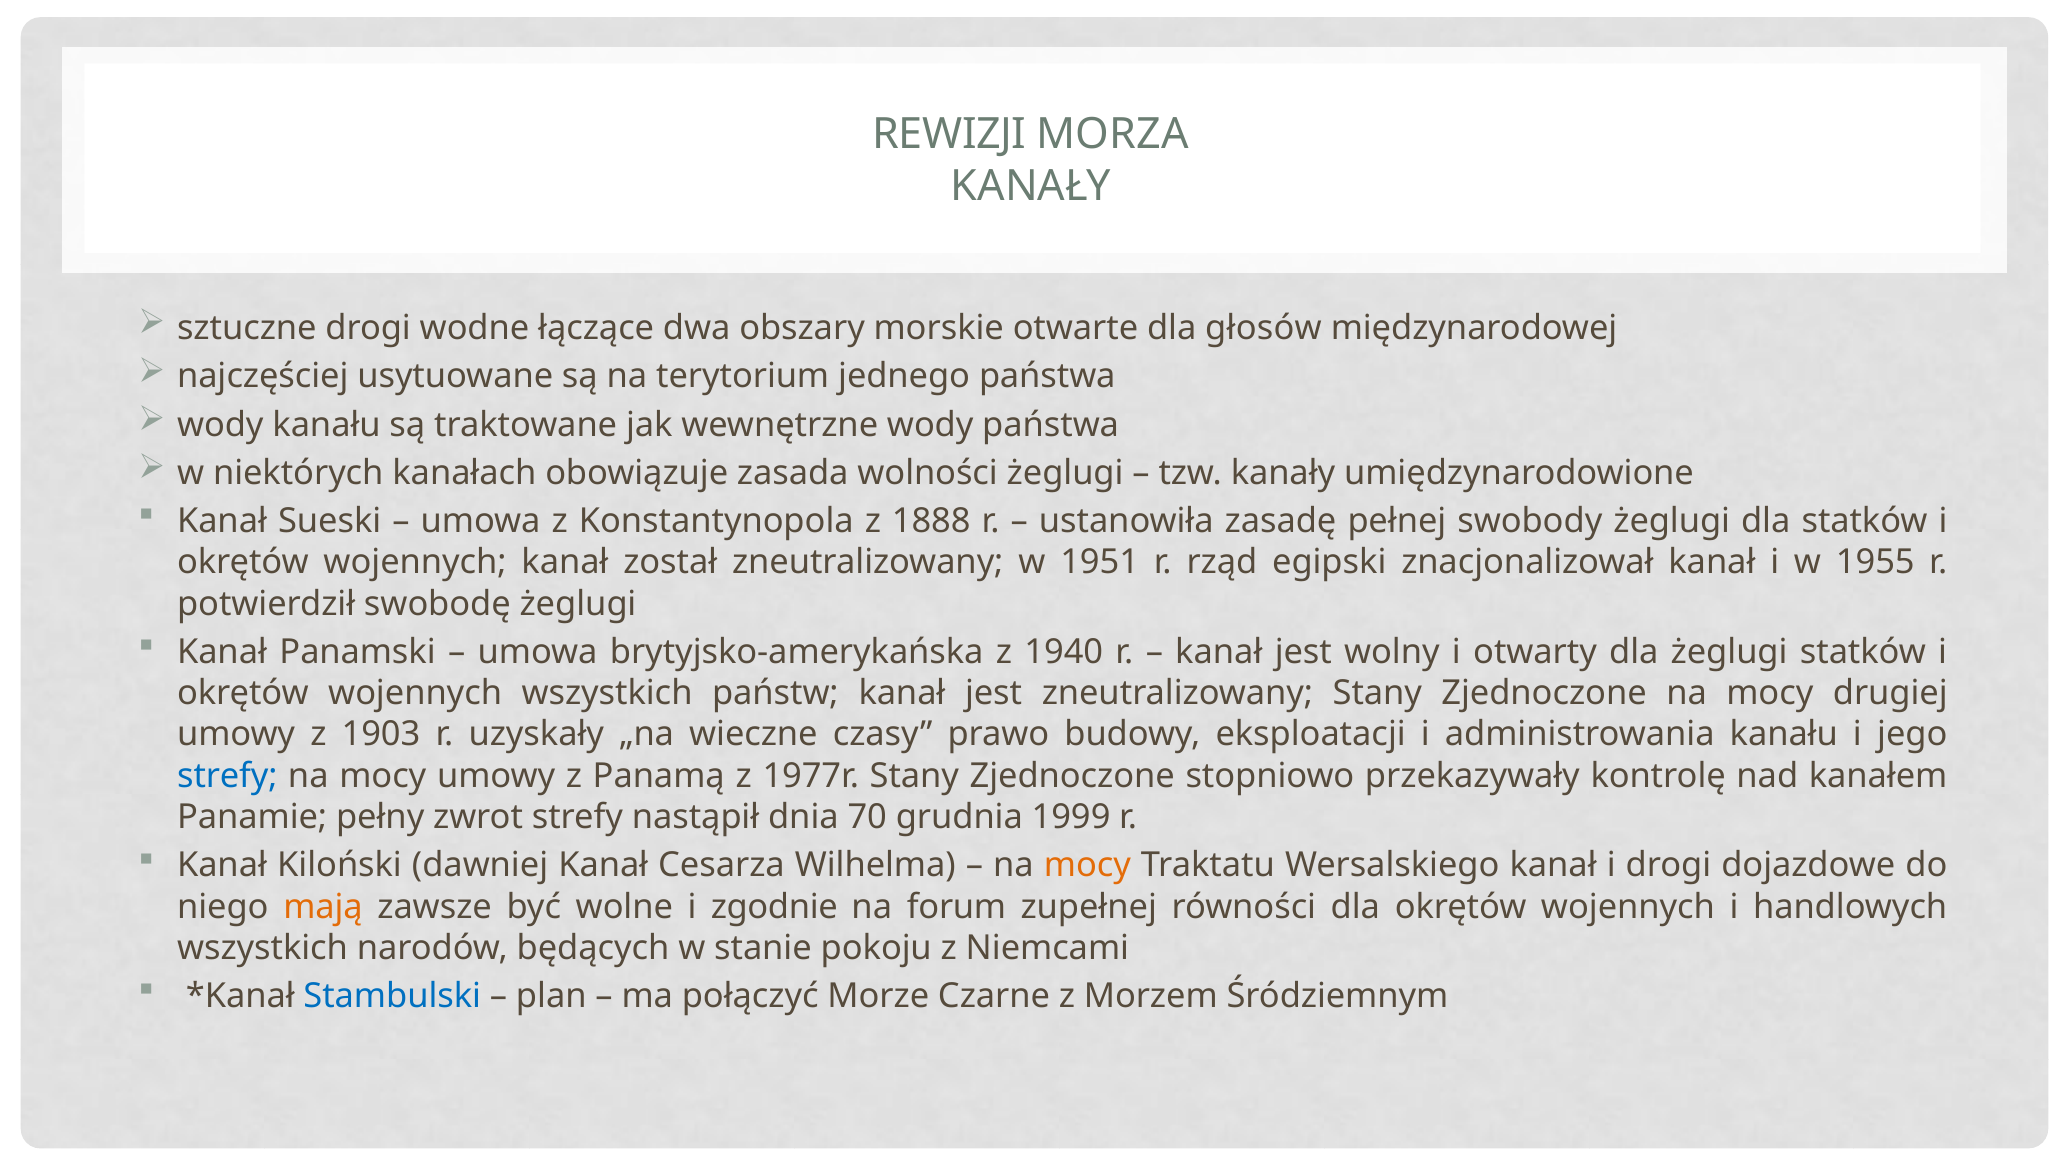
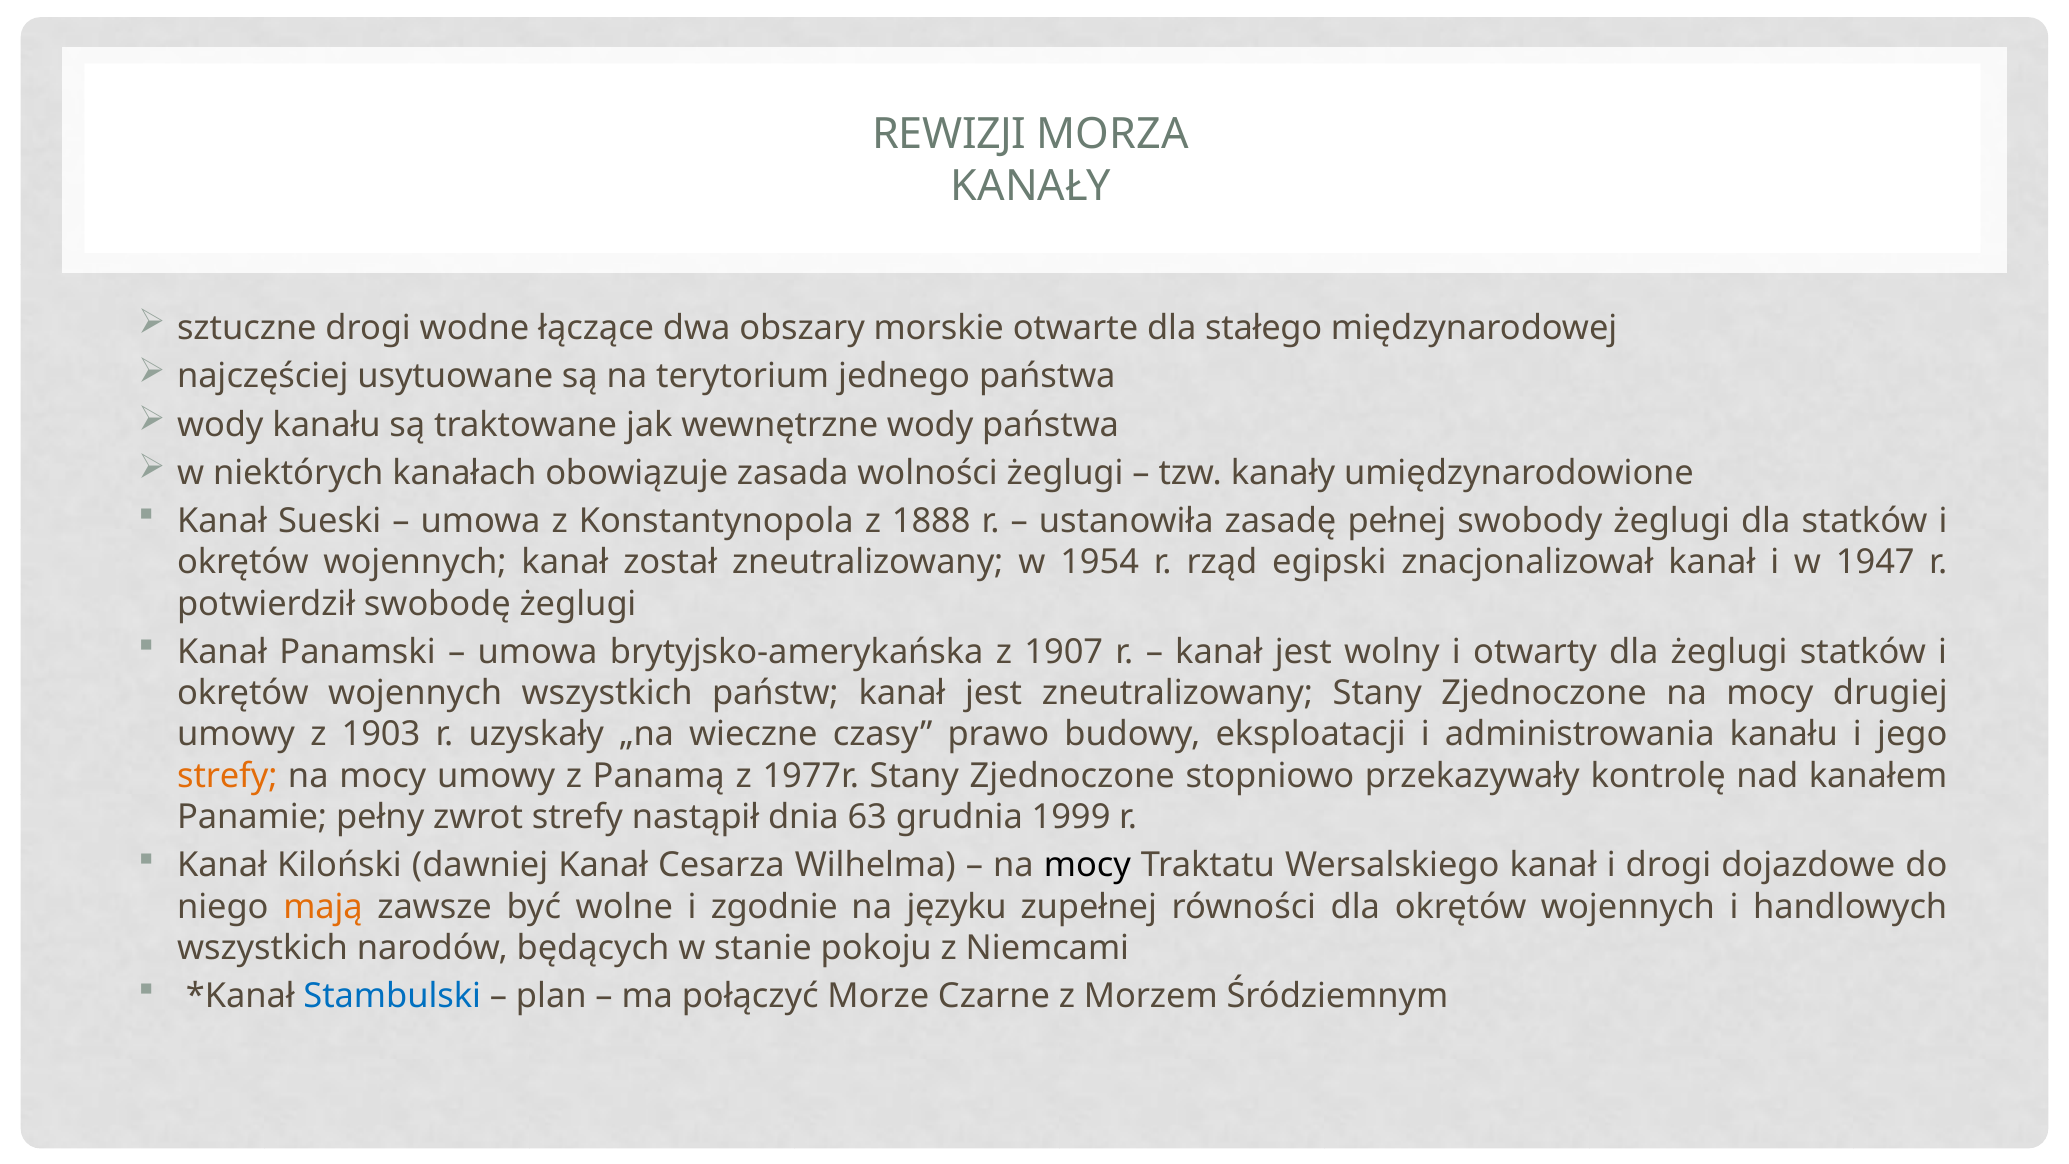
głosów: głosów -> stałego
1951: 1951 -> 1954
1955: 1955 -> 1947
1940: 1940 -> 1907
strefy at (227, 776) colour: blue -> orange
70: 70 -> 63
mocy at (1087, 865) colour: orange -> black
forum: forum -> języku
